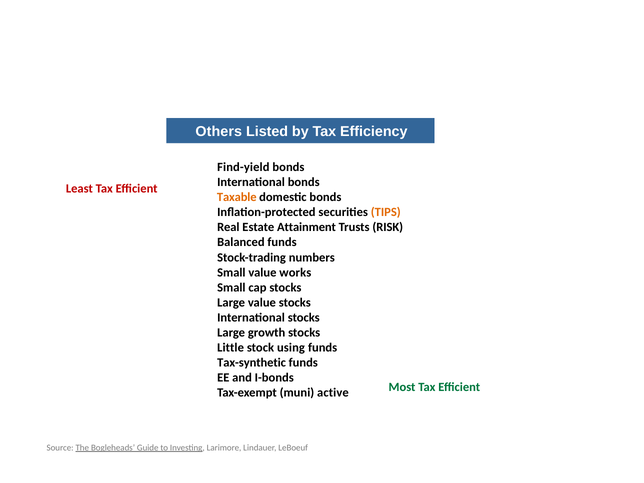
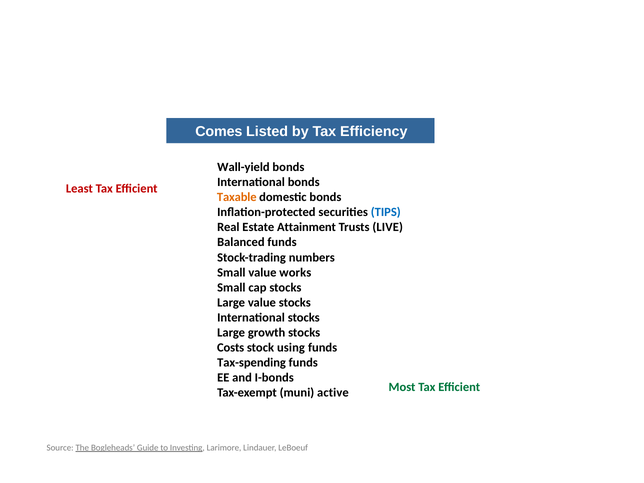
Others: Others -> Comes
Find-yield: Find-yield -> Wall-yield
TIPS colour: orange -> blue
RISK: RISK -> LIVE
Little: Little -> Costs
Tax-synthetic: Tax-synthetic -> Tax-spending
